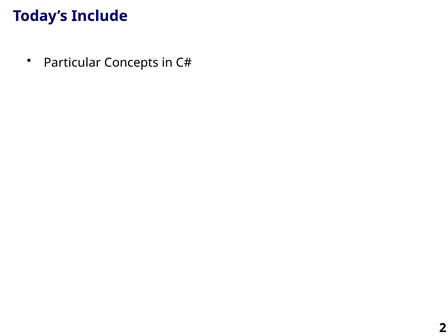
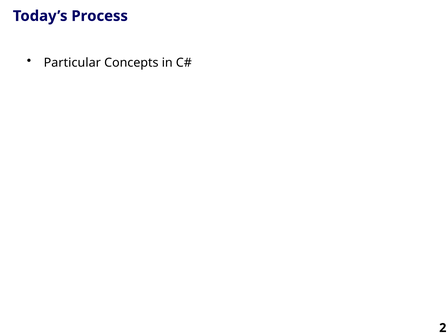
Include: Include -> Process
